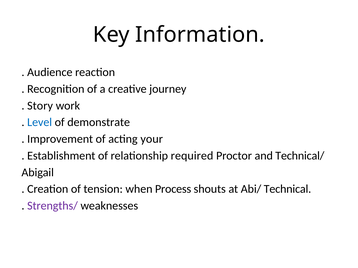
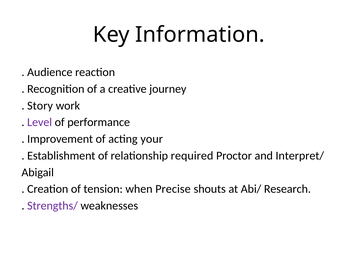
Level colour: blue -> purple
demonstrate: demonstrate -> performance
Technical/: Technical/ -> Interpret/
Process: Process -> Precise
Technical: Technical -> Research
